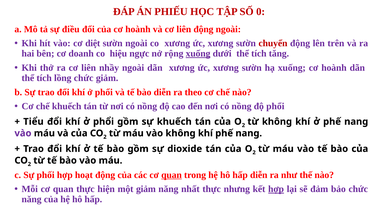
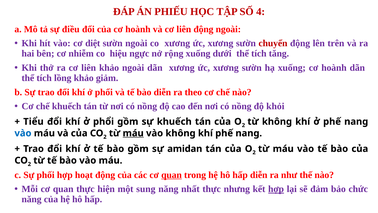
0: 0 -> 4
doanh: doanh -> nhiễm
xuống at (198, 53) underline: present -> none
liên nhầy: nhầy -> khảo
lồng chức: chức -> khảo
độ phổi: phổi -> khỏi
vào at (23, 133) colour: purple -> blue
máu at (133, 133) underline: none -> present
dioxide: dioxide -> amidan
một giảm: giảm -> sung
